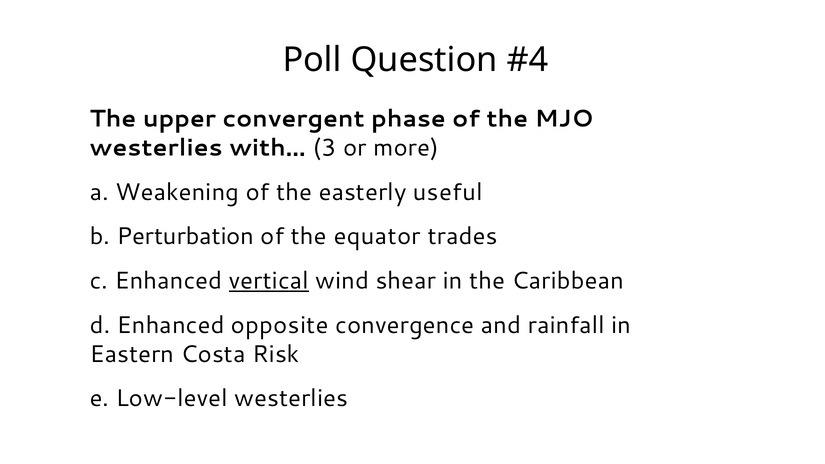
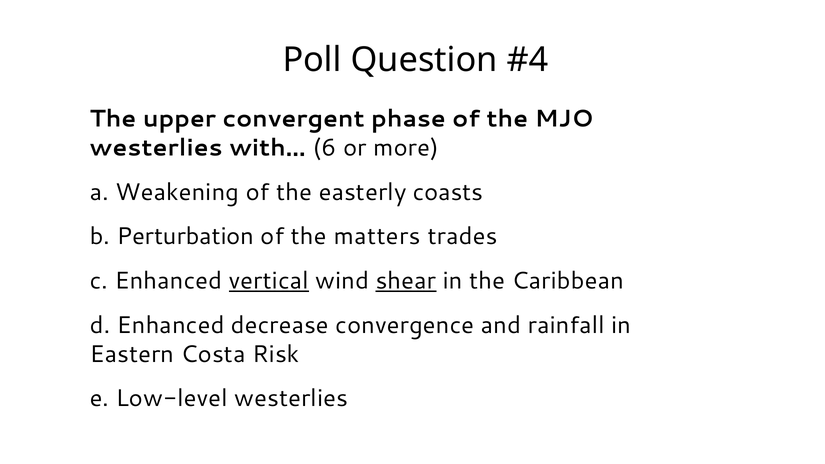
3: 3 -> 6
useful: useful -> coasts
equator: equator -> matters
shear underline: none -> present
opposite: opposite -> decrease
